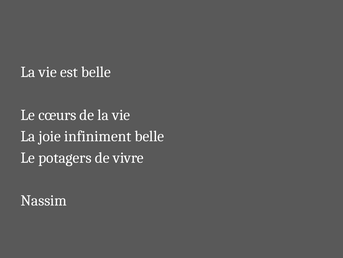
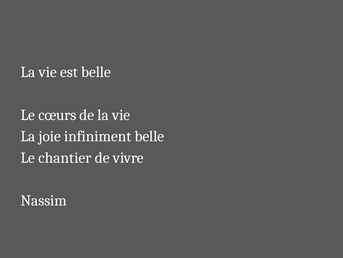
potagers: potagers -> chantier
